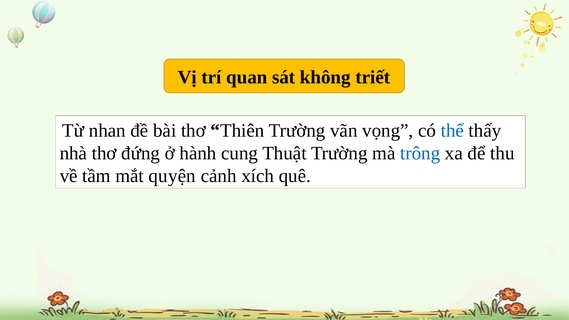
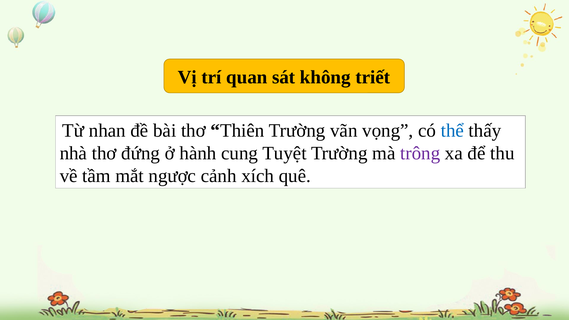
Thuật: Thuật -> Tuyệt
trông colour: blue -> purple
quyện: quyện -> ngược
